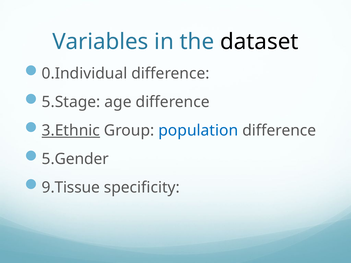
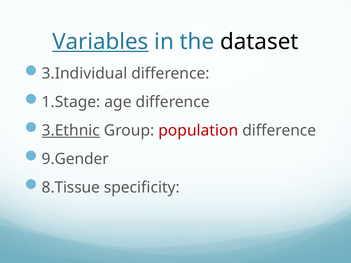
Variables underline: none -> present
0.Individual: 0.Individual -> 3.Individual
5.Stage: 5.Stage -> 1.Stage
population colour: blue -> red
5.Gender: 5.Gender -> 9.Gender
9.Tissue: 9.Tissue -> 8.Tissue
